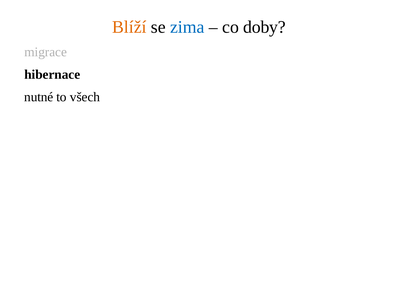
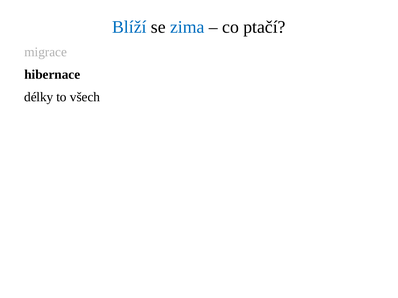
Blíží colour: orange -> blue
doby: doby -> ptačí
nutné: nutné -> délky
